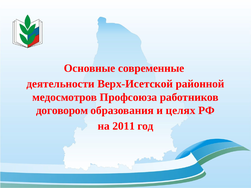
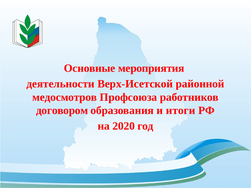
современные: современные -> мероприятия
целях: целях -> итоги
2011: 2011 -> 2020
